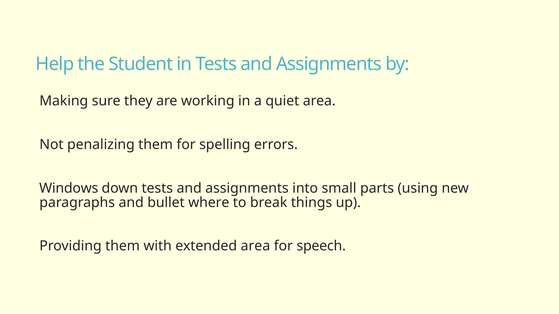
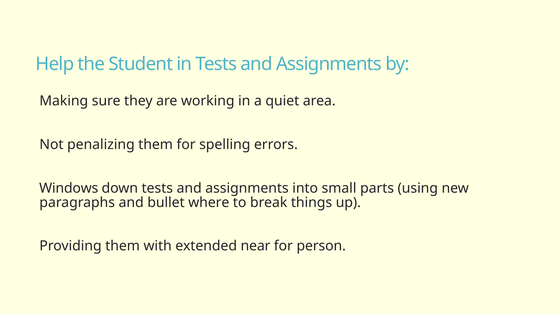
extended area: area -> near
speech: speech -> person
